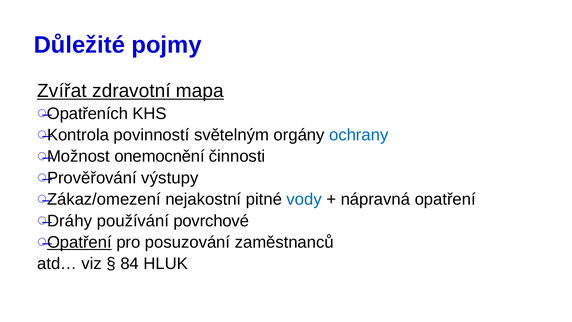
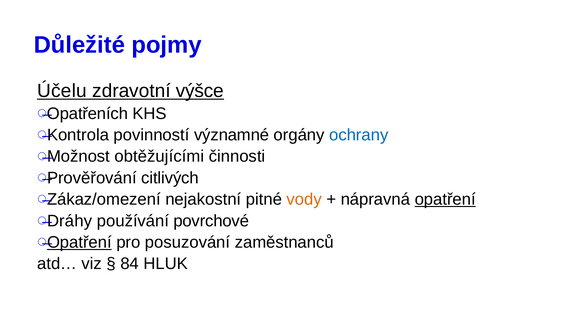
Zvířat: Zvířat -> Účelu
mapa: mapa -> výšce
světelným: světelným -> významné
onemocnění: onemocnění -> obtěžujícími
výstupy: výstupy -> citlivých
vody colour: blue -> orange
opatření at (445, 199) underline: none -> present
